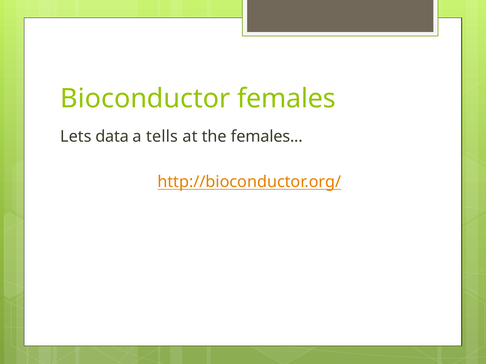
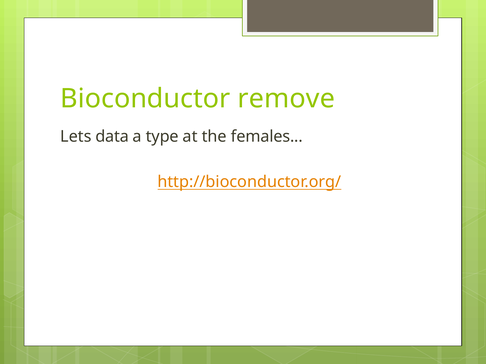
Bioconductor females: females -> remove
tells: tells -> type
